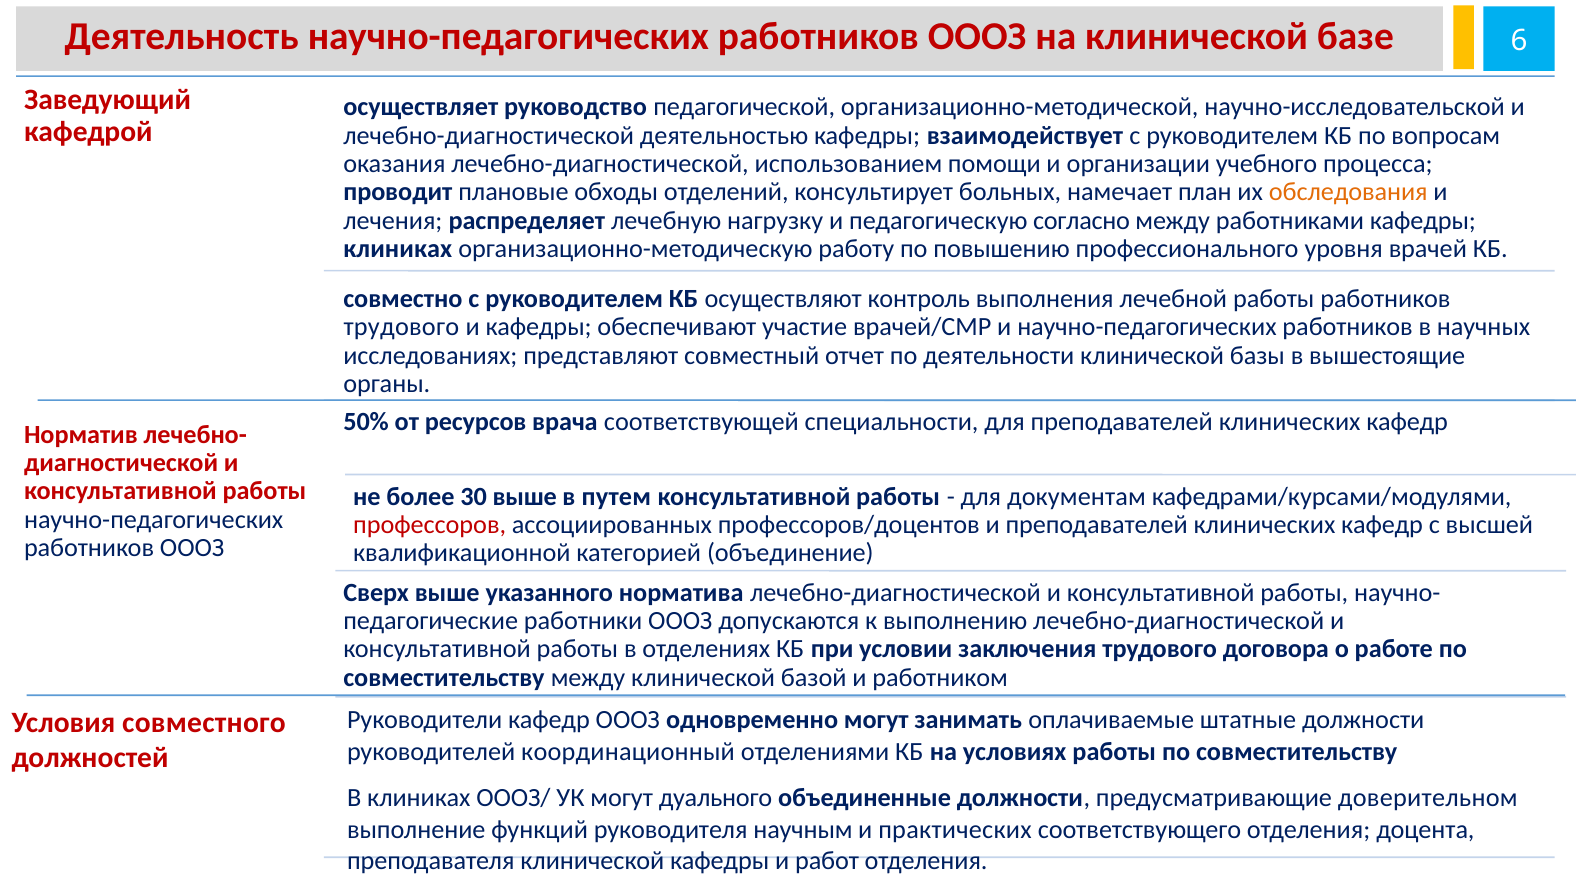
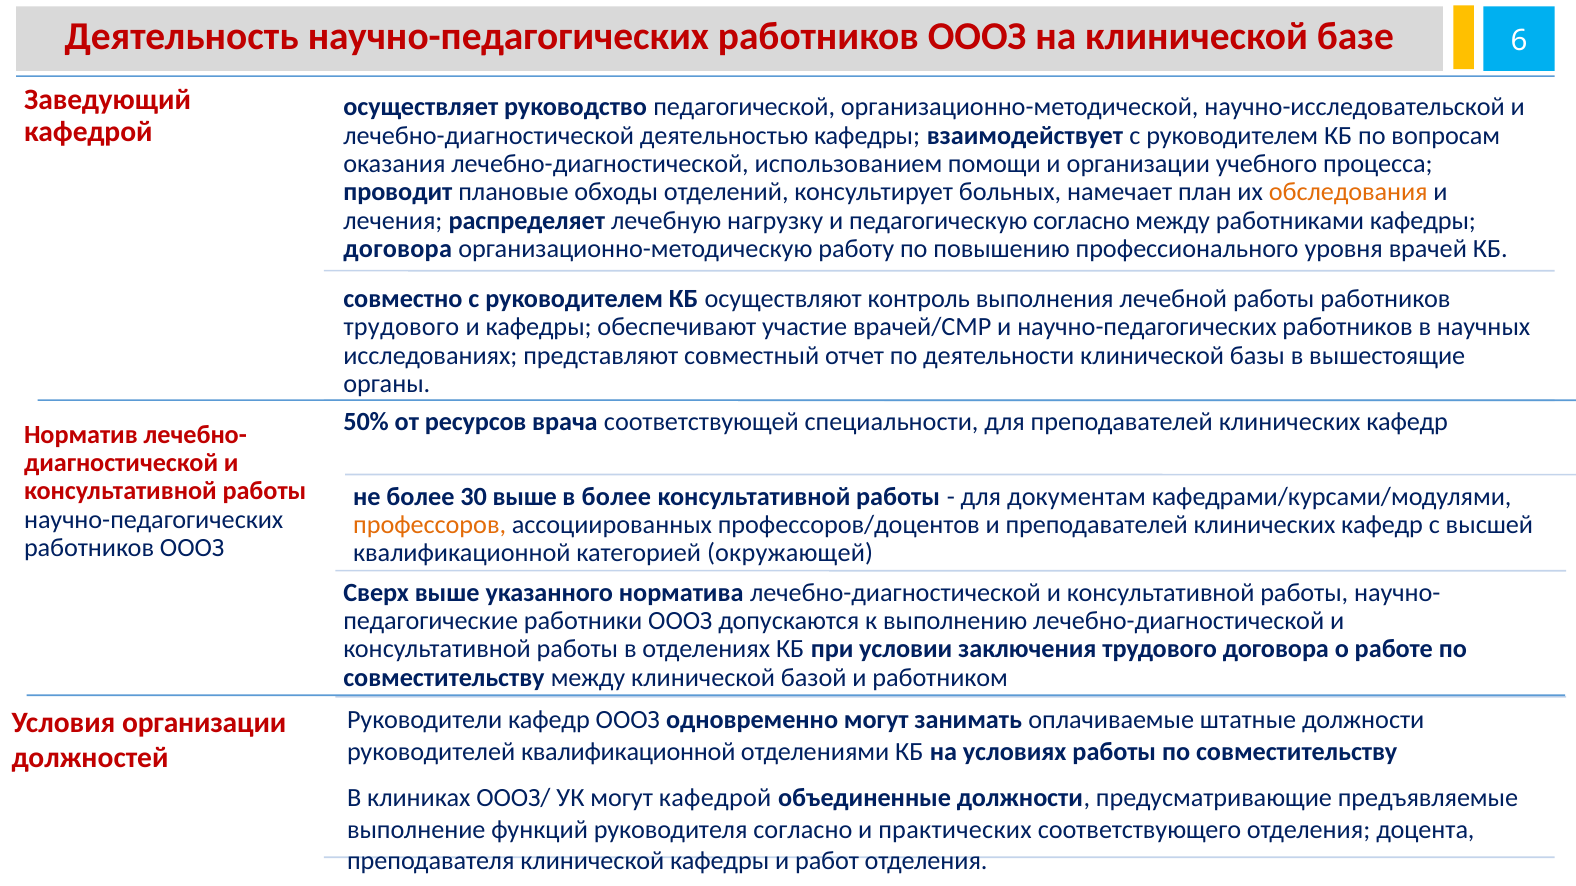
клиниках at (398, 249): клиниках -> договора
в путем: путем -> более
профессоров colour: red -> orange
объединение: объединение -> окружающей
Условия совместного: совместного -> организации
руководителей координационный: координационный -> квалификационной
могут дуального: дуального -> кафедрой
доверительном: доверительном -> предъявляемые
руководителя научным: научным -> согласно
